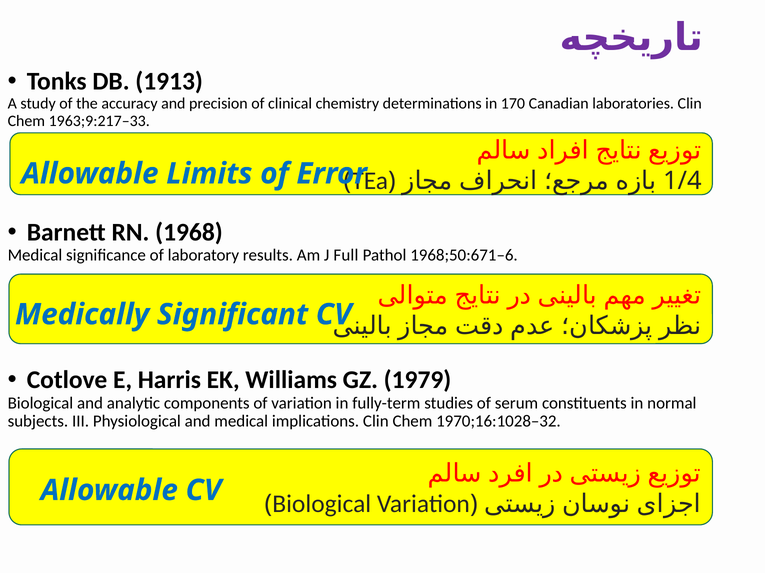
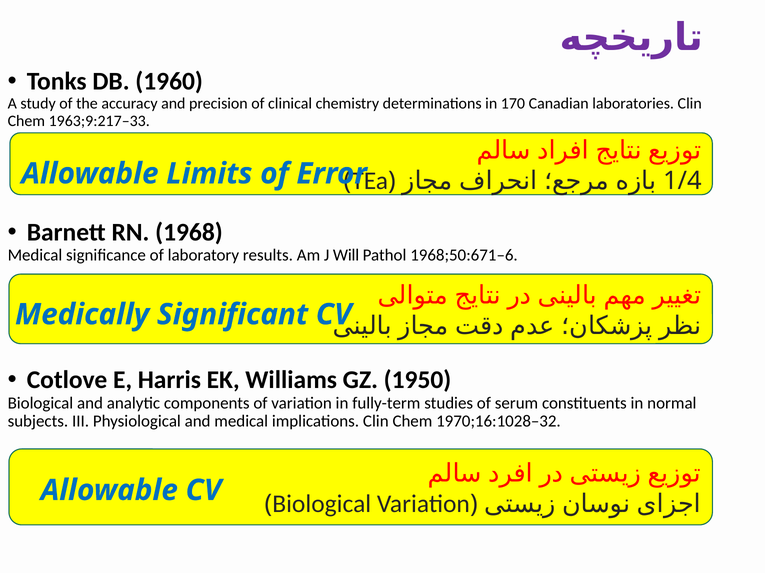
1913: 1913 -> 1960
Full: Full -> Will
1979: 1979 -> 1950
